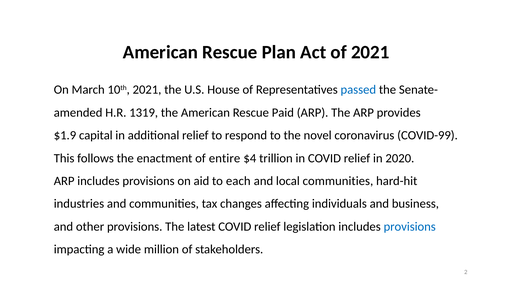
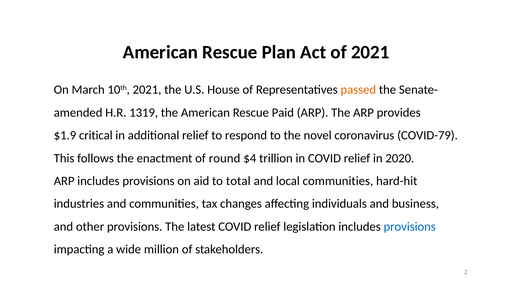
passed colour: blue -> orange
capital: capital -> critical
COVID-99: COVID-99 -> COVID-79
entire: entire -> round
each: each -> total
